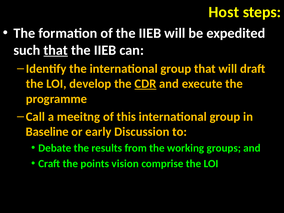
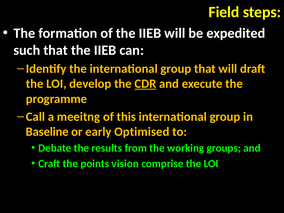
Host: Host -> Field
that at (56, 50) underline: present -> none
Discussion: Discussion -> Optimised
